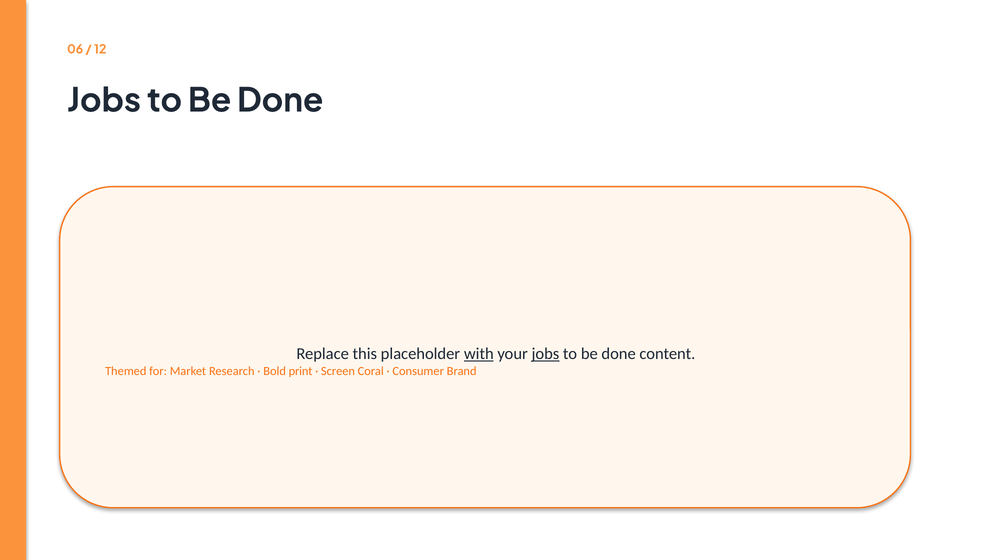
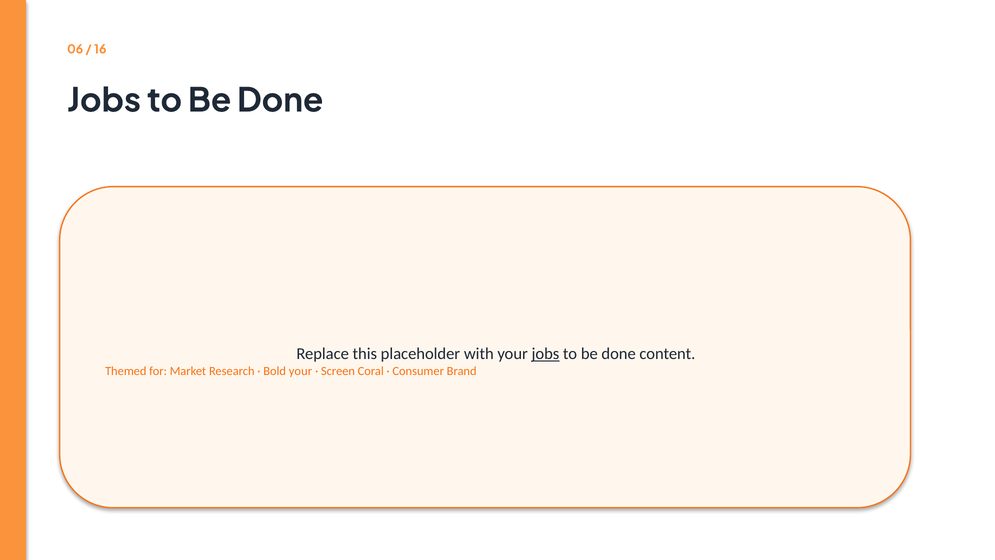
12: 12 -> 16
with underline: present -> none
Bold print: print -> your
